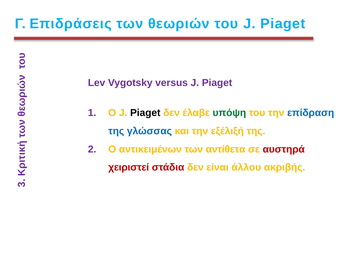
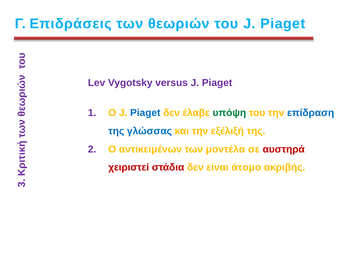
Piaget at (145, 113) colour: black -> blue
αντίθετα: αντίθετα -> μοντέλα
άλλου: άλλου -> άτομο
